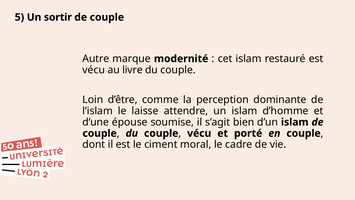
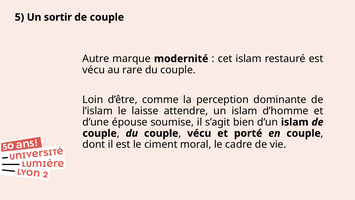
livre: livre -> rare
